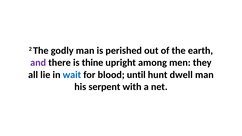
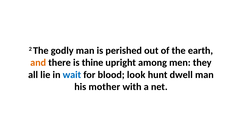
and colour: purple -> orange
until: until -> look
serpent: serpent -> mother
